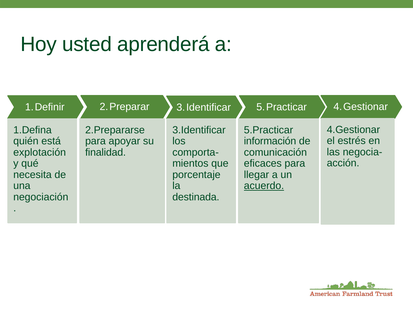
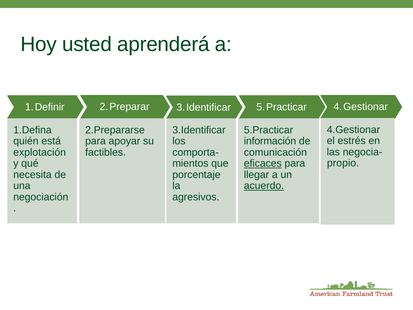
finalidad: finalidad -> factibles
acción: acción -> propio
eficaces underline: none -> present
destinada: destinada -> agresivos
